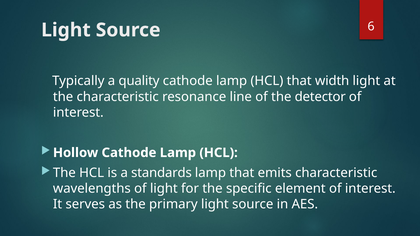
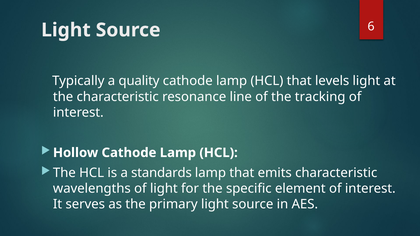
width: width -> levels
detector: detector -> tracking
